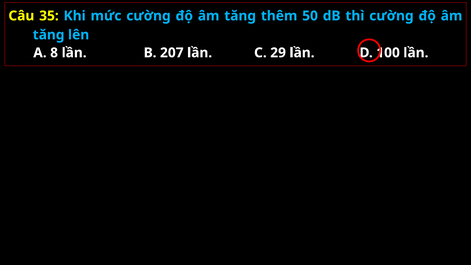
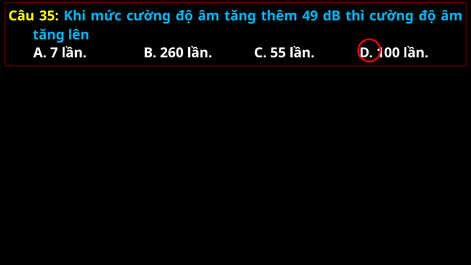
50: 50 -> 49
8: 8 -> 7
207: 207 -> 260
29: 29 -> 55
